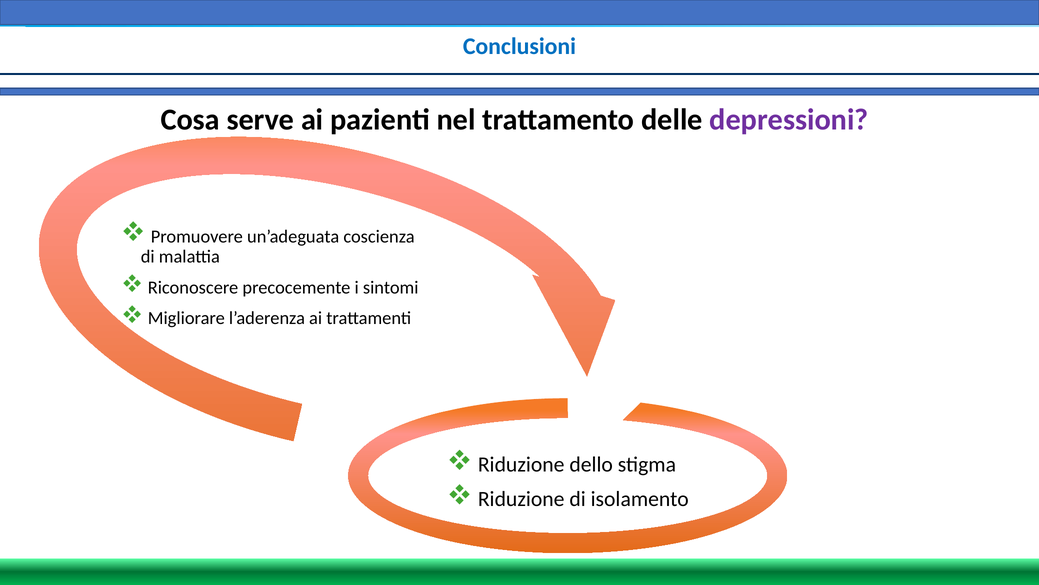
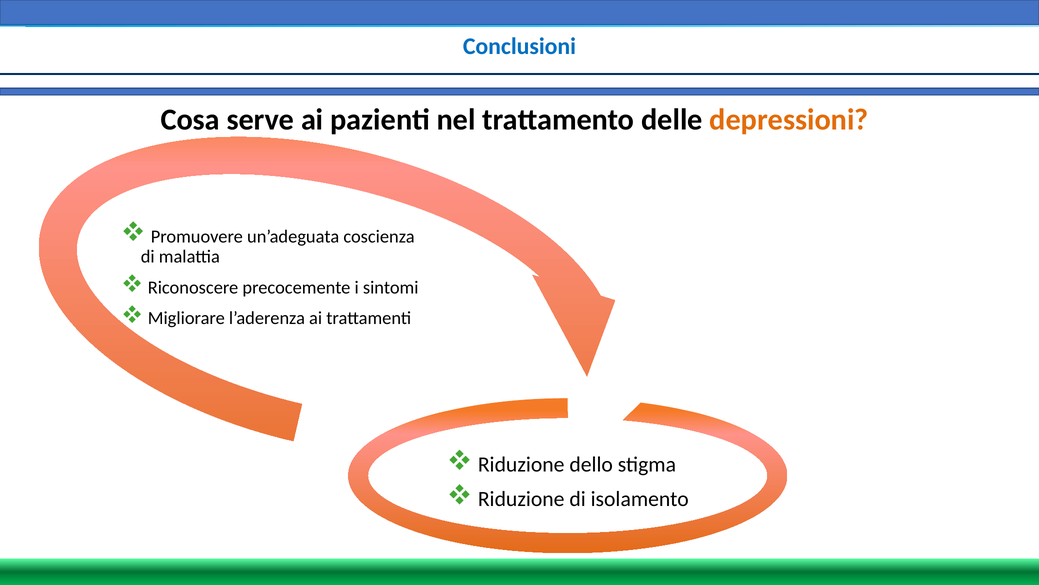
depressioni colour: purple -> orange
